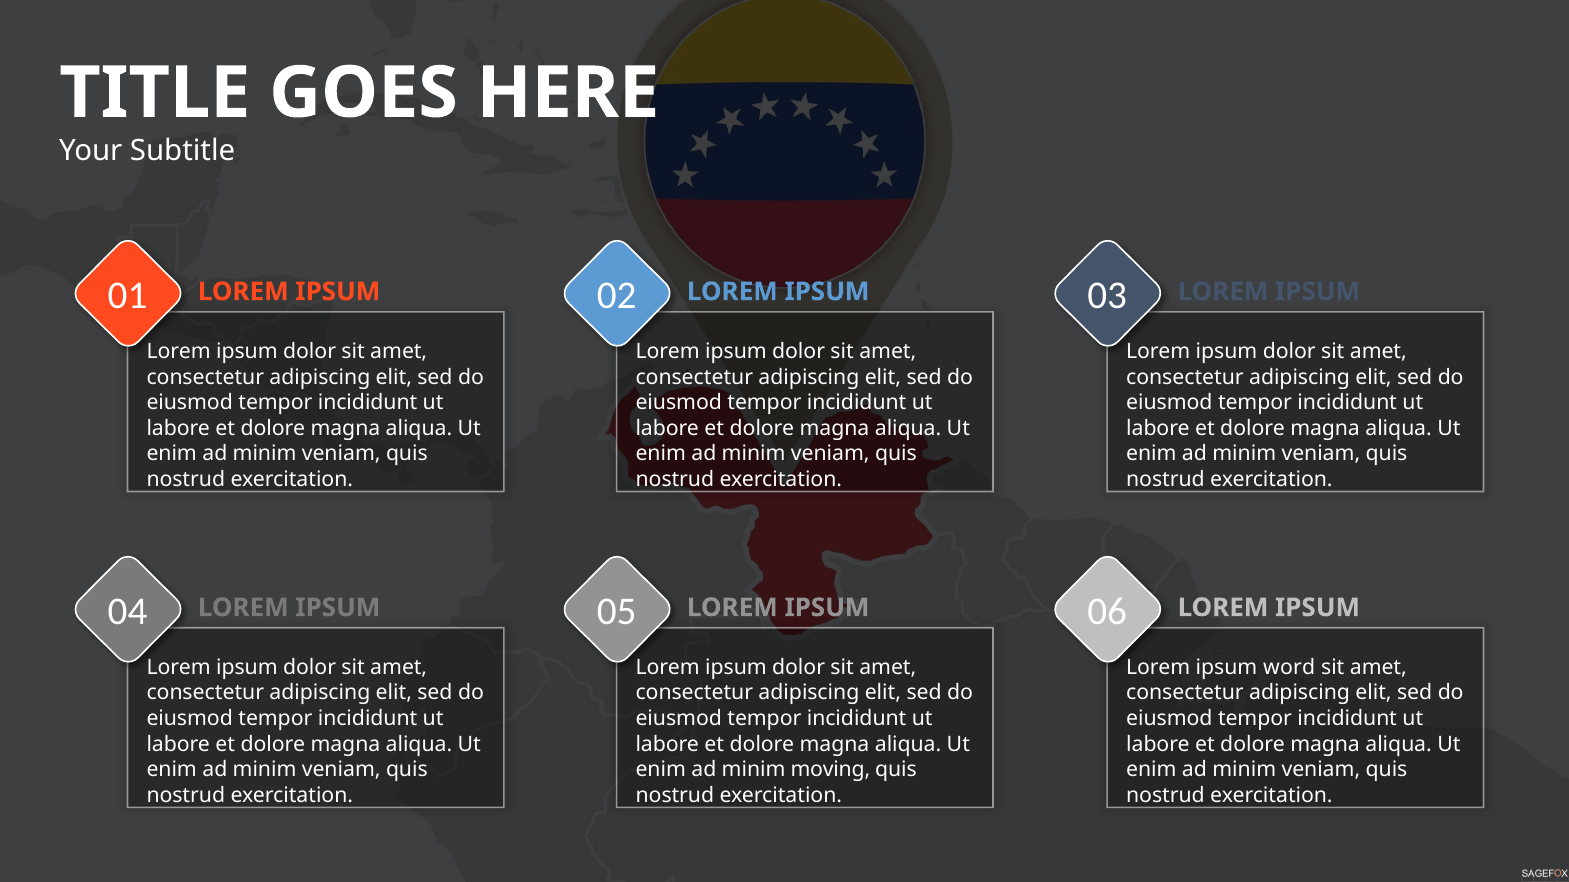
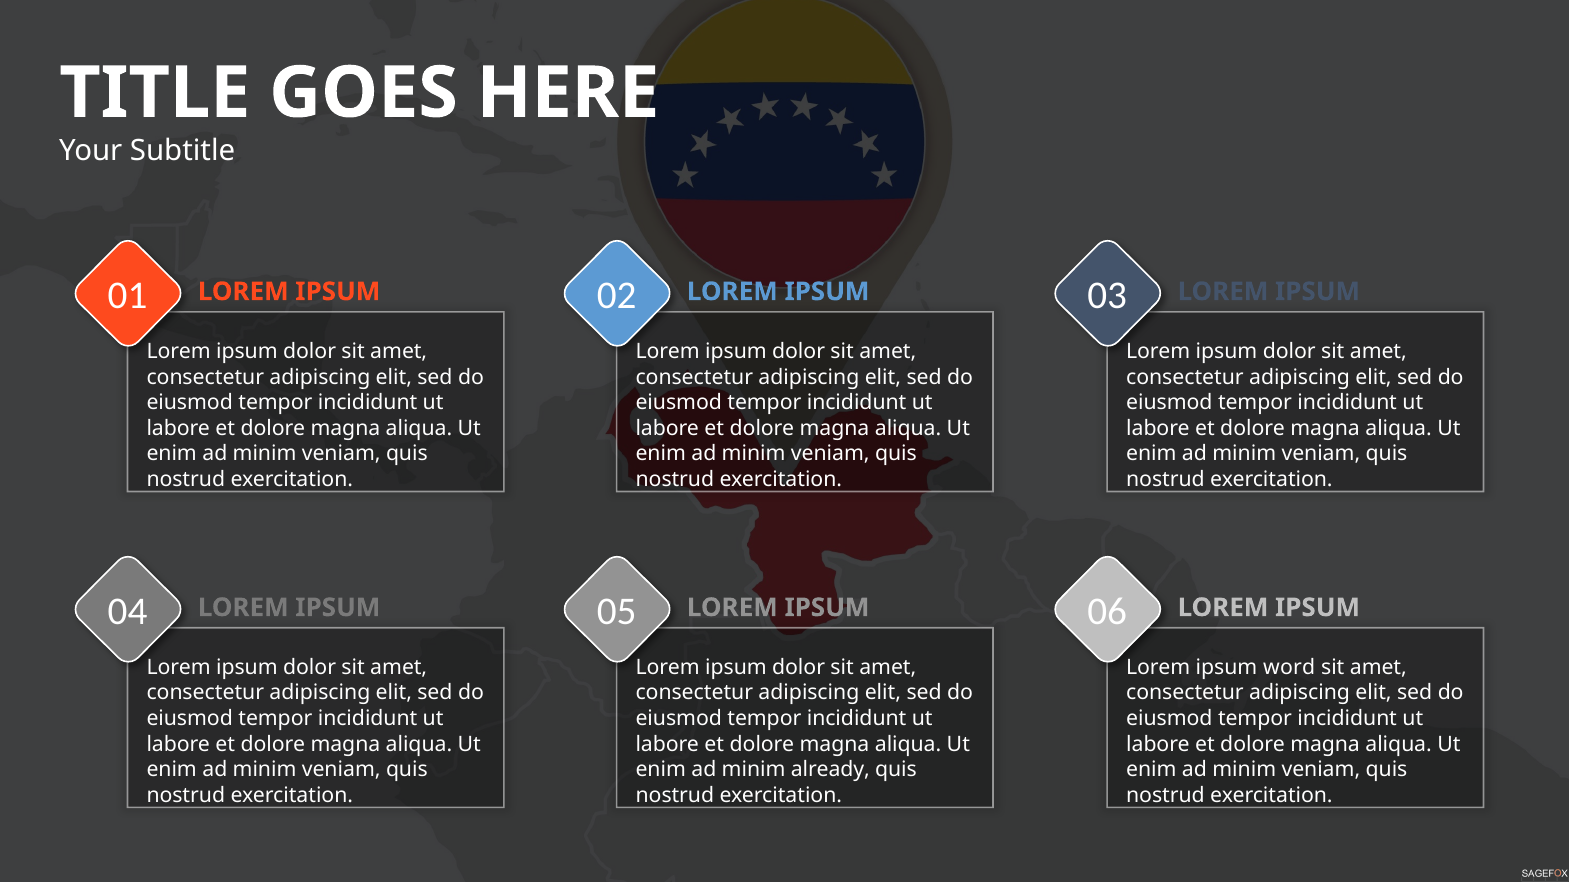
moving: moving -> already
